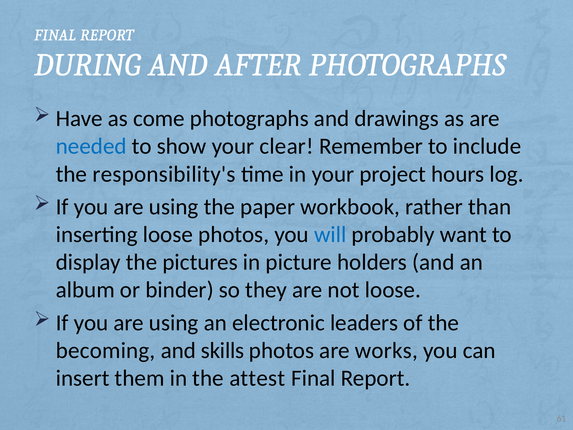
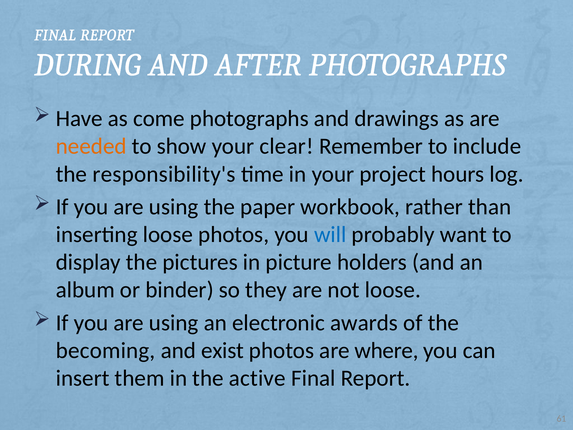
needed colour: blue -> orange
leaders: leaders -> awards
skills: skills -> exist
works: works -> where
attest: attest -> active
